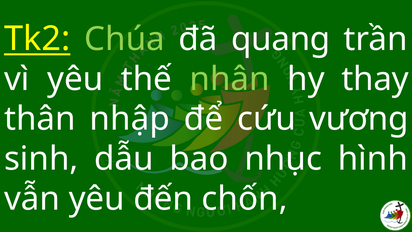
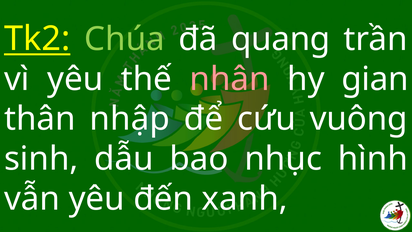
nhân colour: light green -> pink
thay: thay -> gian
vương: vương -> vuông
chốn: chốn -> xanh
